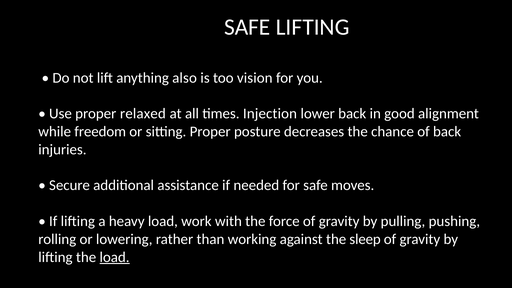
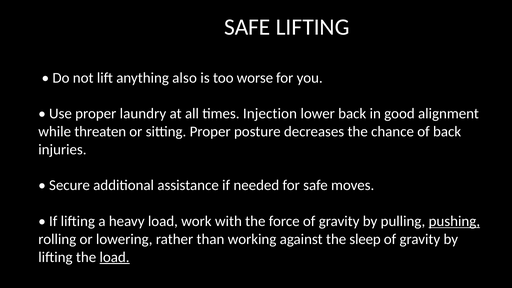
vision: vision -> worse
relaxed: relaxed -> laundry
freedom: freedom -> threaten
pushing underline: none -> present
